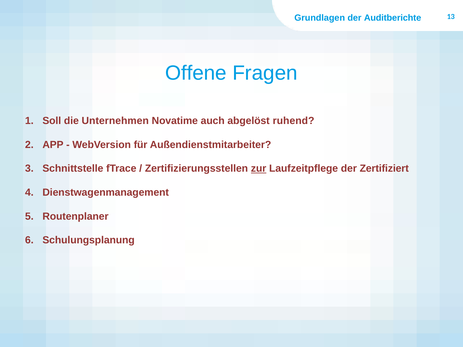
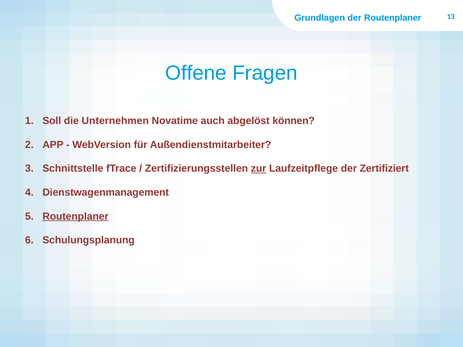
der Auditberichte: Auditberichte -> Routenplaner
ruhend: ruhend -> können
Routenplaner at (75, 217) underline: none -> present
